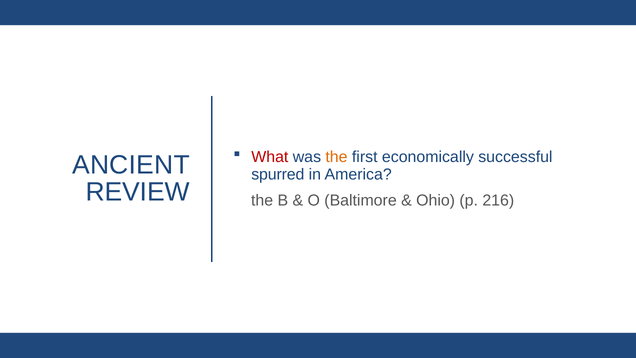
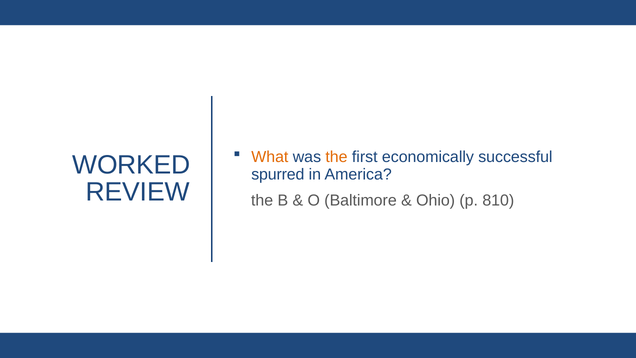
What colour: red -> orange
ANCIENT: ANCIENT -> WORKED
216: 216 -> 810
